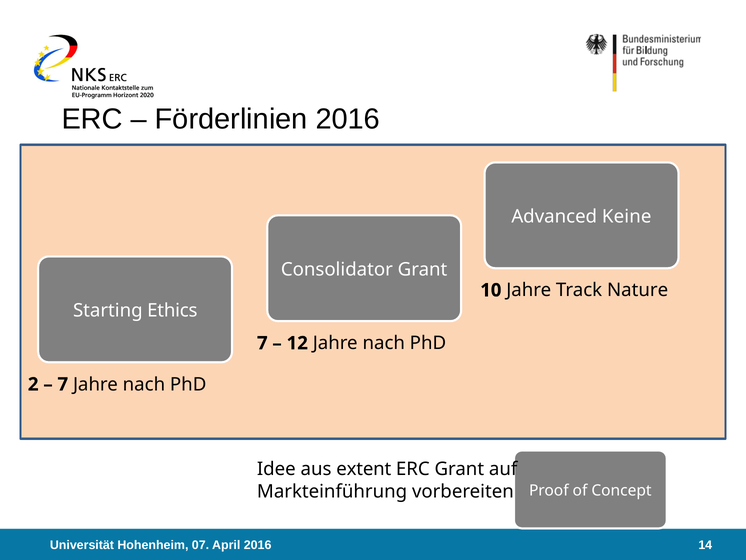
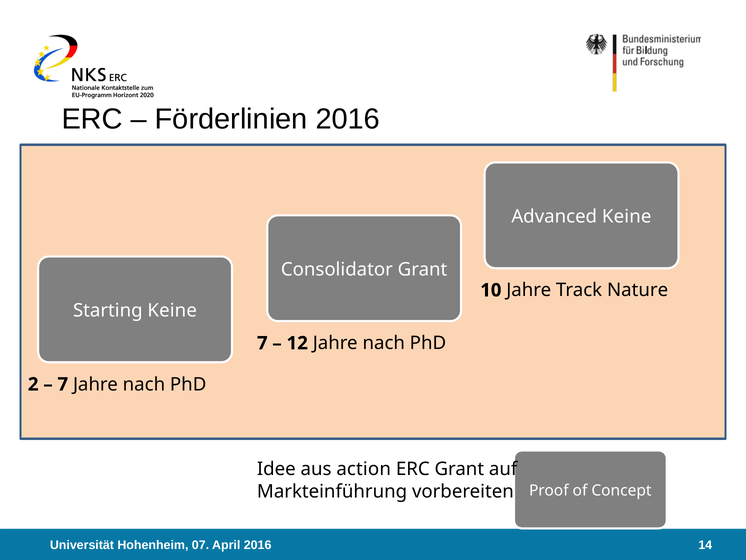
Starting Ethics: Ethics -> Keine
extent: extent -> action
